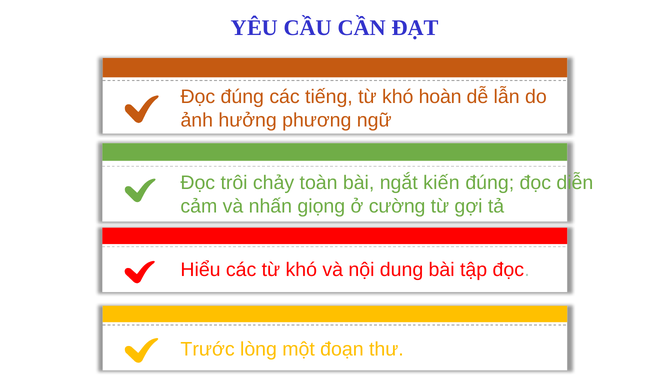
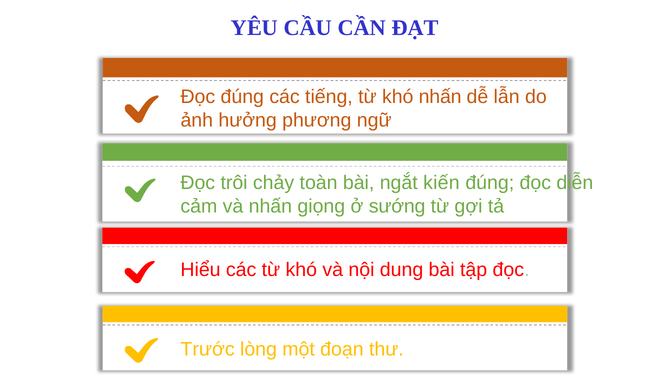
khó hoàn: hoàn -> nhấn
cường: cường -> sướng
